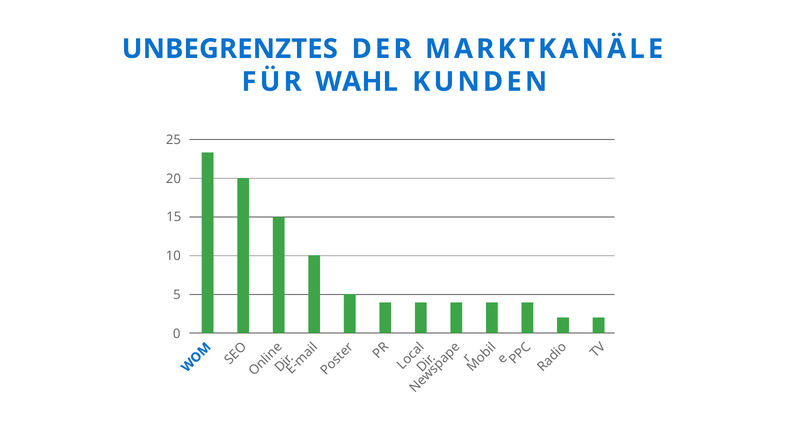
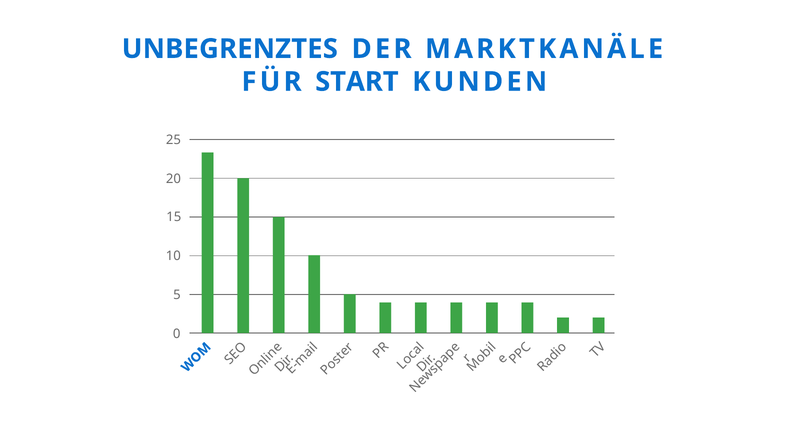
WAHL: WAHL -> START
